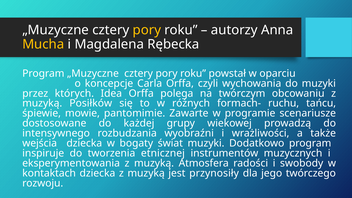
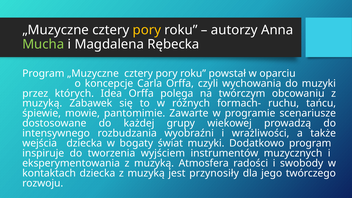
Mucha colour: yellow -> light green
Posiłków: Posiłków -> Zabawek
etnicznej: etnicznej -> wyjściem
